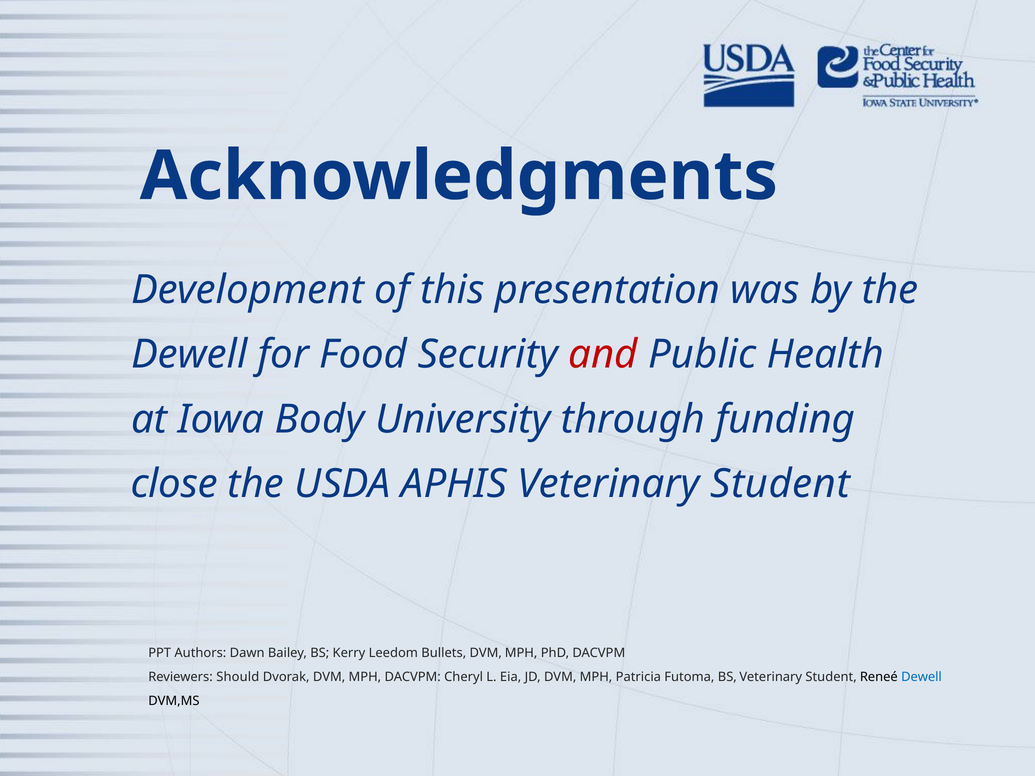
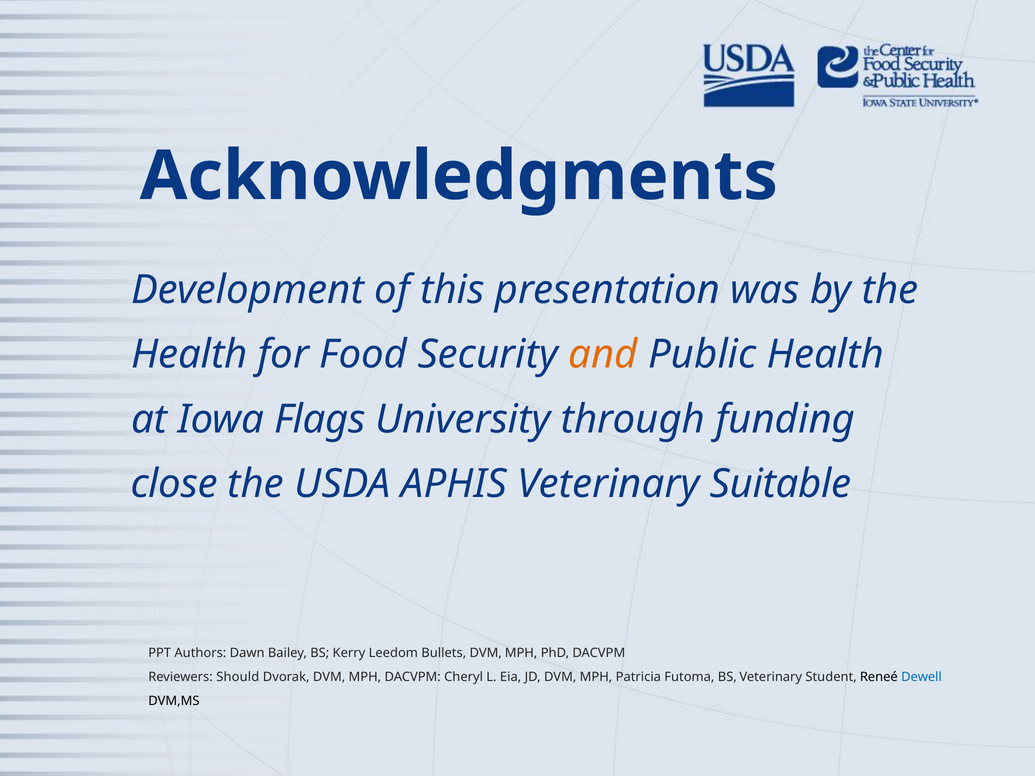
Dewell at (189, 355): Dewell -> Health
and colour: red -> orange
Body: Body -> Flags
APHIS Veterinary Student: Student -> Suitable
